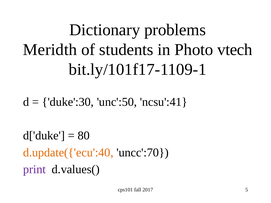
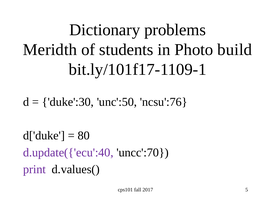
vtech: vtech -> build
ncsu':41: ncsu':41 -> ncsu':76
d.update({'ecu':40 colour: orange -> purple
